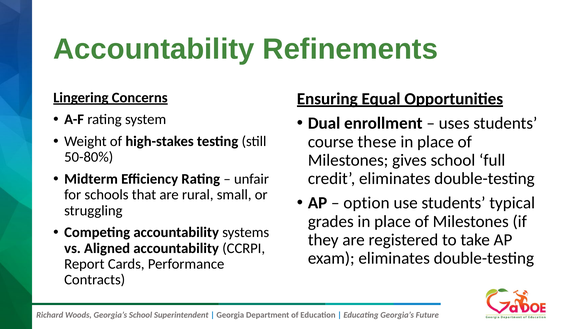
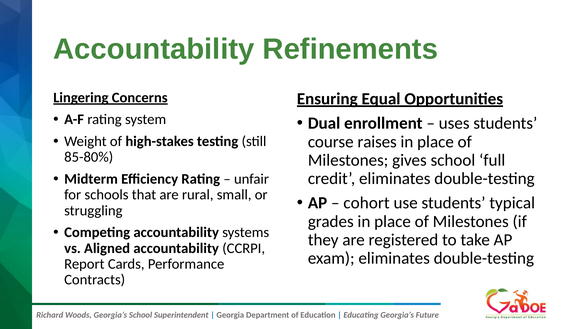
these: these -> raises
50-80%: 50-80% -> 85-80%
option: option -> cohort
